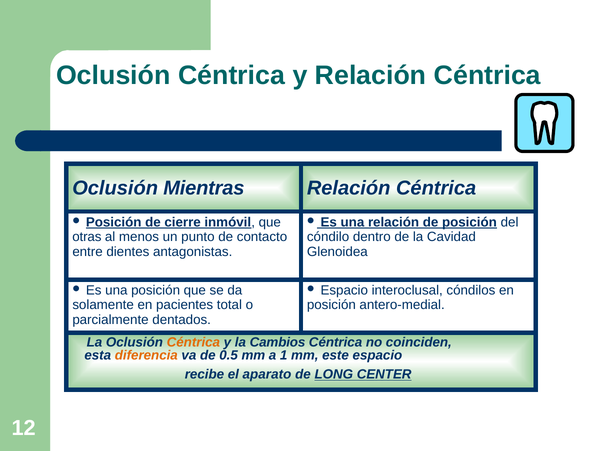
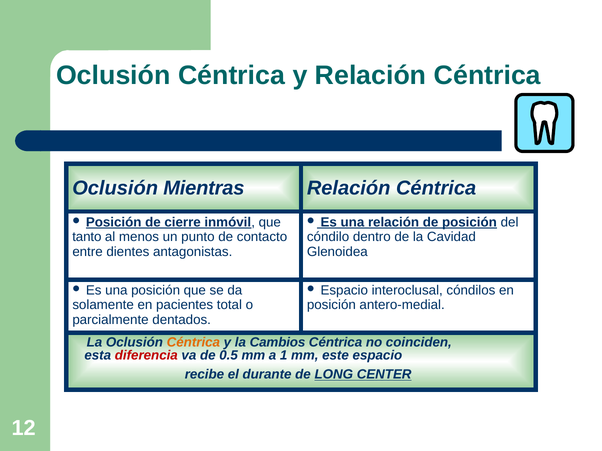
otras: otras -> tanto
diferencia colour: orange -> red
aparato: aparato -> durante
